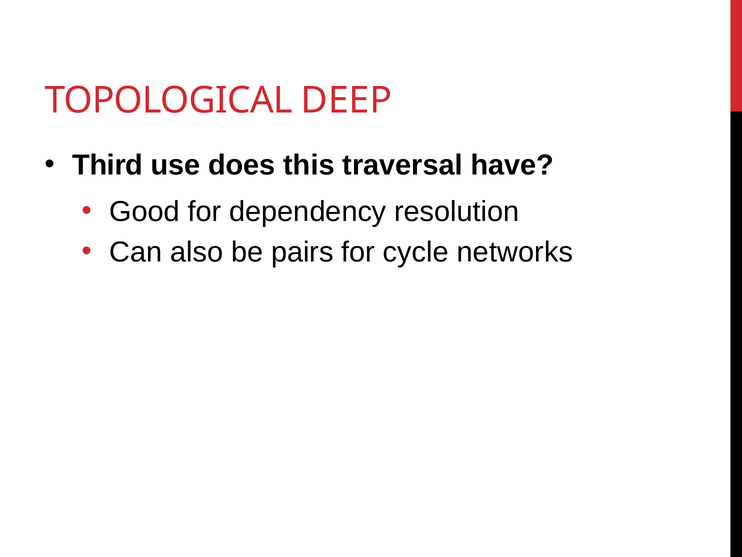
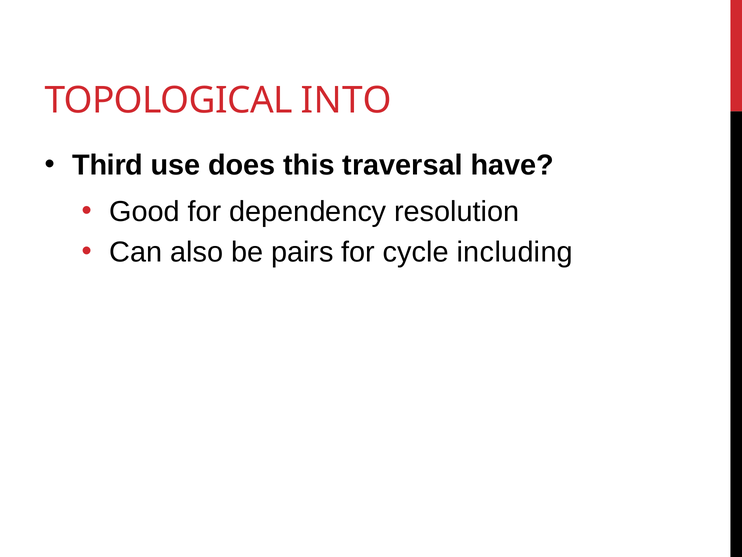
DEEP: DEEP -> INTO
networks: networks -> including
